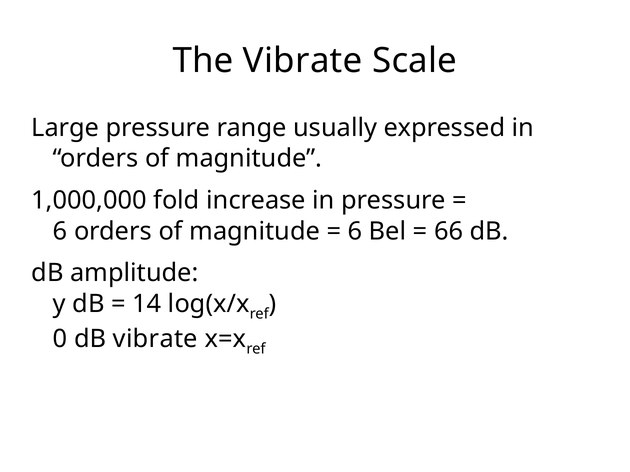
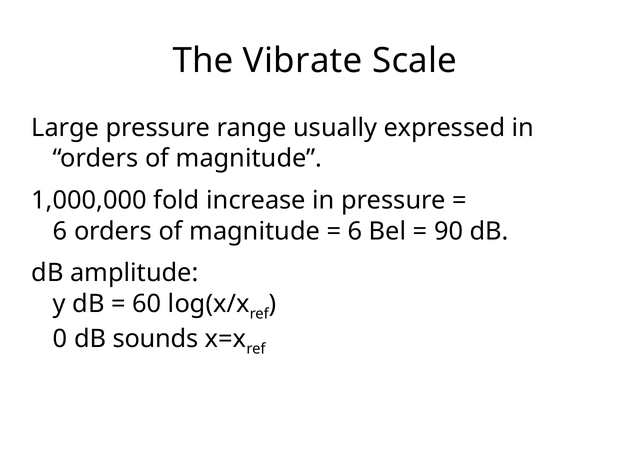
66: 66 -> 90
14: 14 -> 60
dB vibrate: vibrate -> sounds
